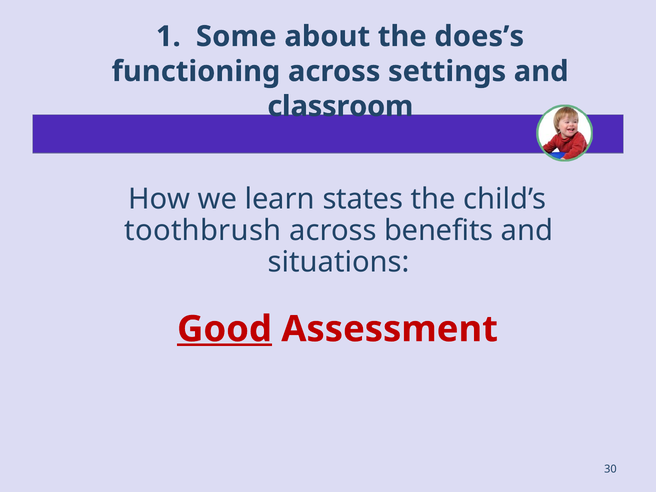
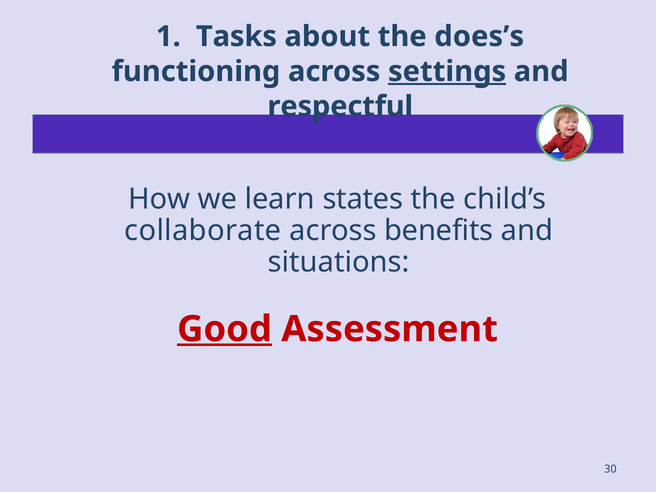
Some: Some -> Tasks
settings underline: none -> present
classroom: classroom -> respectful
toothbrush: toothbrush -> collaborate
